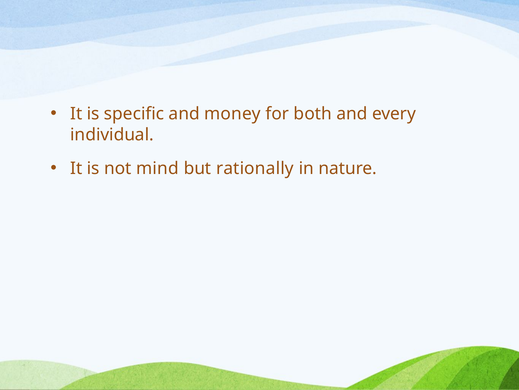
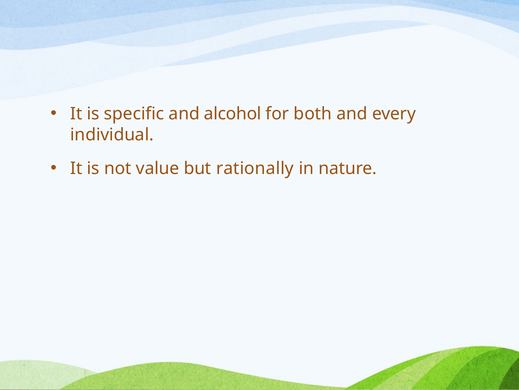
money: money -> alcohol
mind: mind -> value
